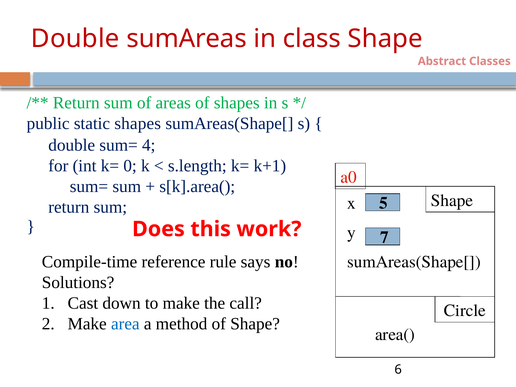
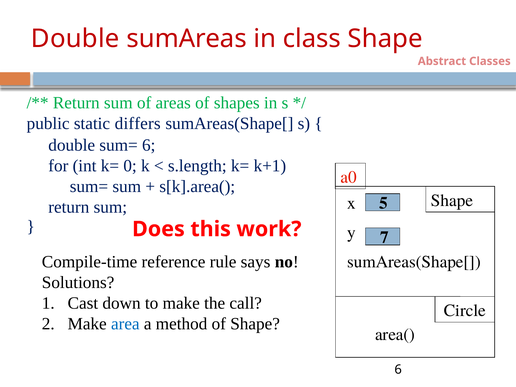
static shapes: shapes -> differs
sum= 4: 4 -> 6
